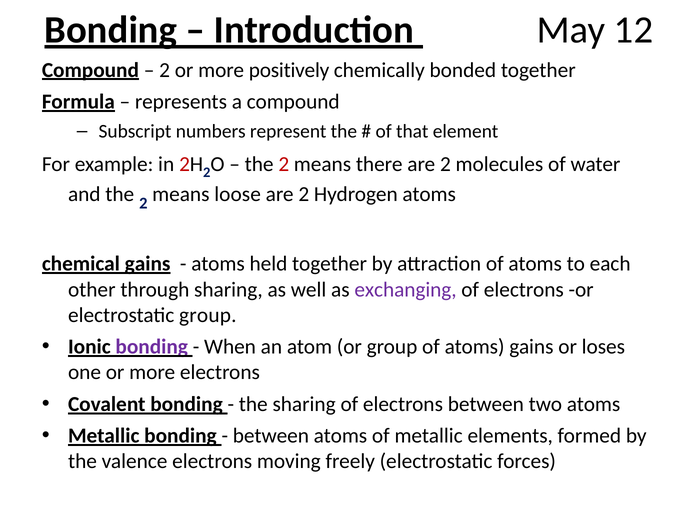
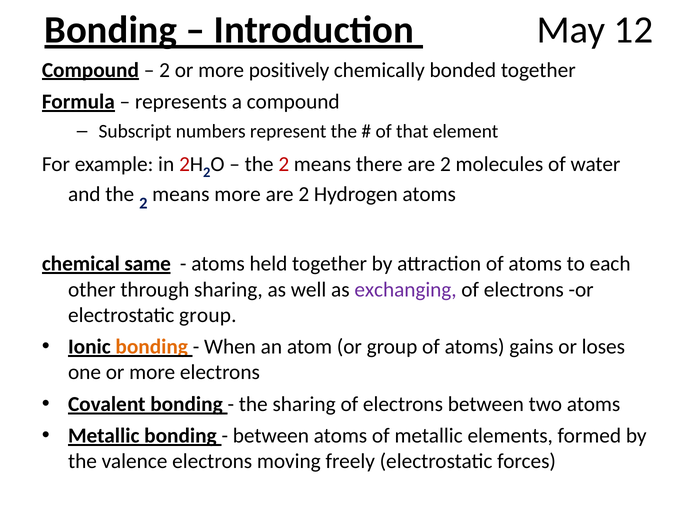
means loose: loose -> more
chemical gains: gains -> same
bonding at (152, 347) colour: purple -> orange
